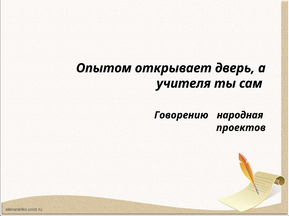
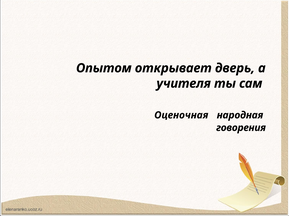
Говорению: Говорению -> Оценочная
проектов: проектов -> говорения
